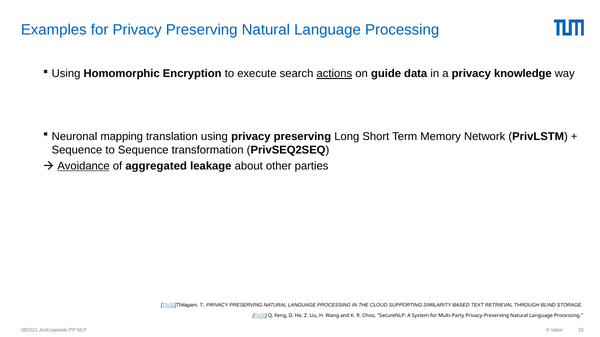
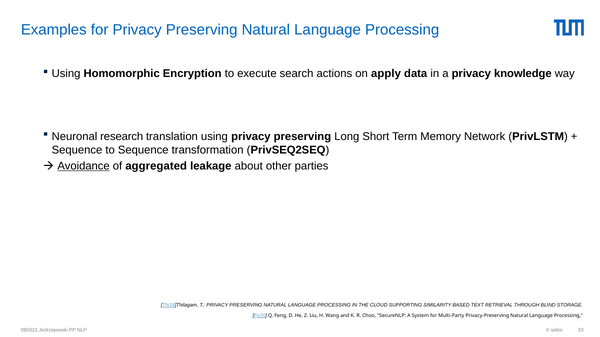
actions underline: present -> none
guide: guide -> apply
mapping: mapping -> research
